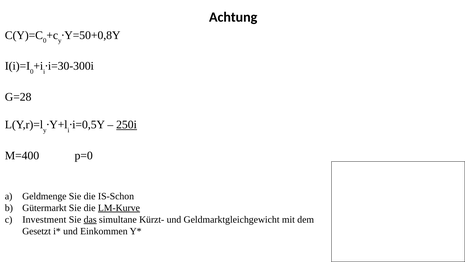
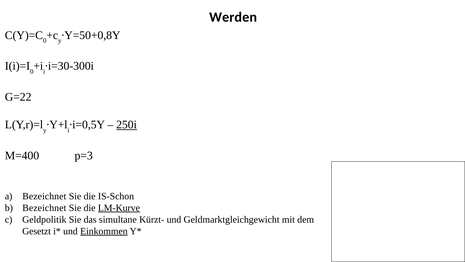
Achtung: Achtung -> Werden
G=28: G=28 -> G=22
p=0: p=0 -> p=3
Geldmenge at (44, 196): Geldmenge -> Bezeichnet
Gütermarkt at (44, 208): Gütermarkt -> Bezeichnet
Investment: Investment -> Geldpolitik
das underline: present -> none
Einkommen underline: none -> present
